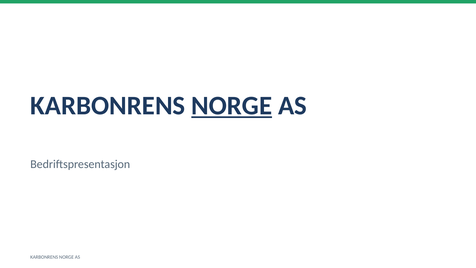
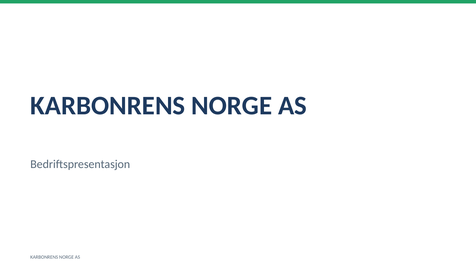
NORGE at (232, 106) underline: present -> none
